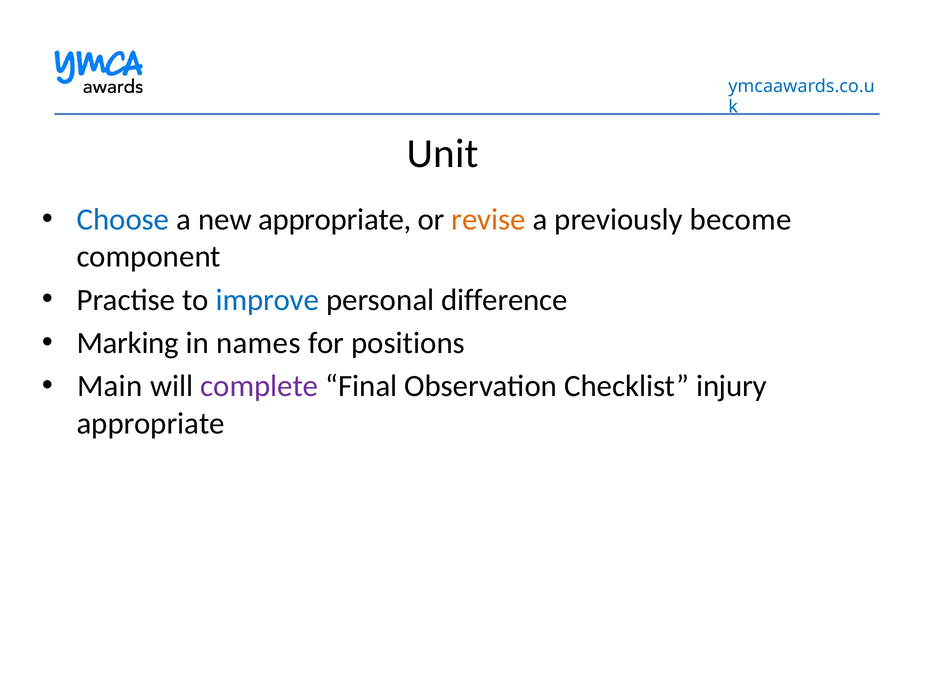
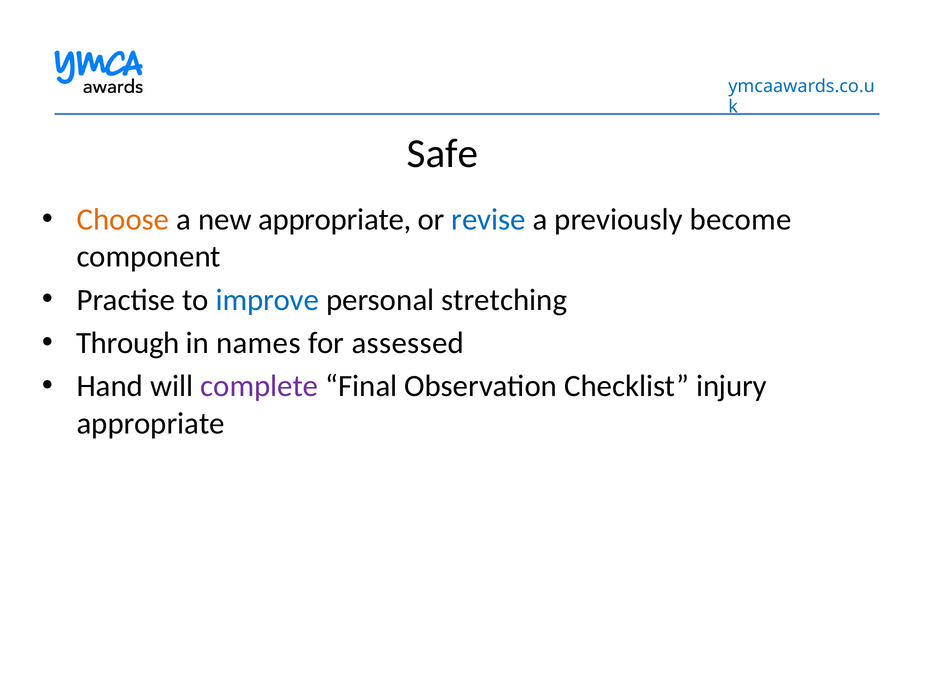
Unit: Unit -> Safe
Choose colour: blue -> orange
revise colour: orange -> blue
difference: difference -> stretching
Marking: Marking -> Through
positions: positions -> assessed
Main: Main -> Hand
